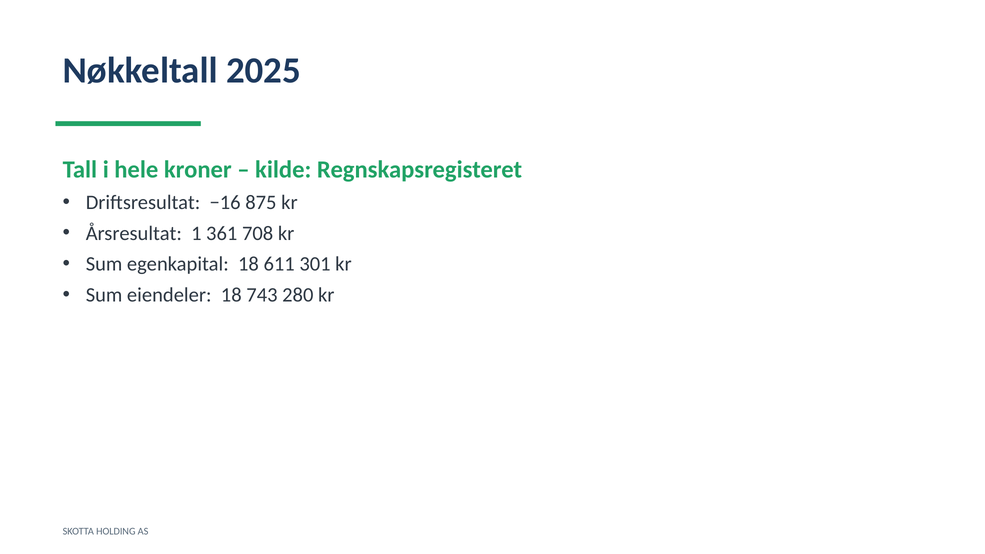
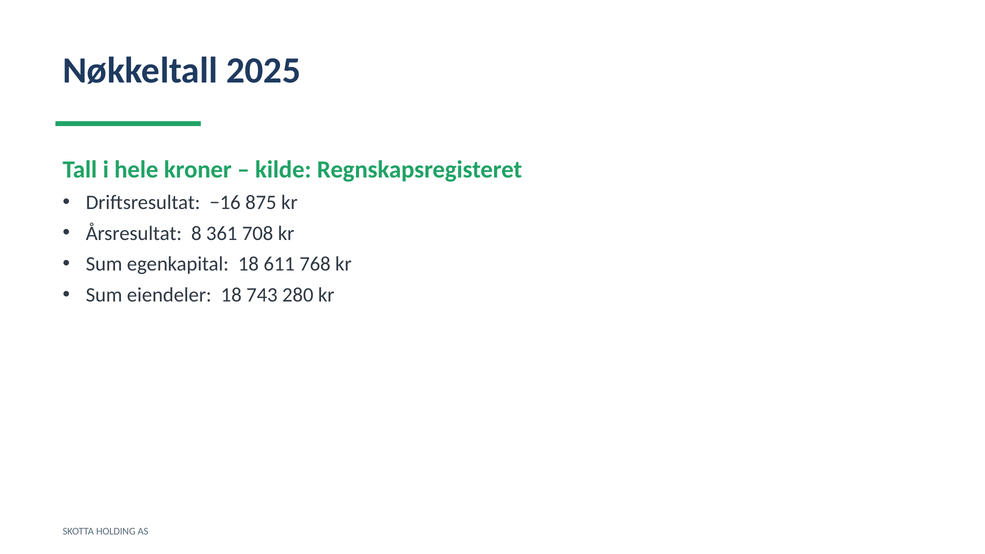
1: 1 -> 8
301: 301 -> 768
